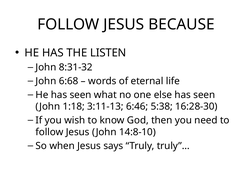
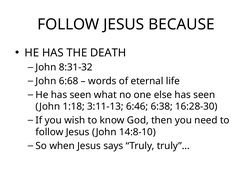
LISTEN: LISTEN -> DEATH
5:38: 5:38 -> 6:38
